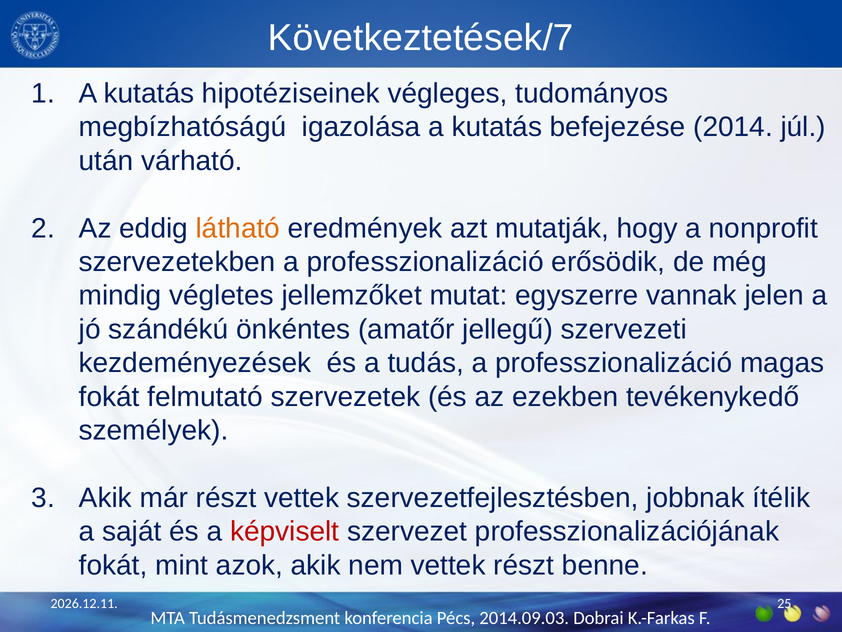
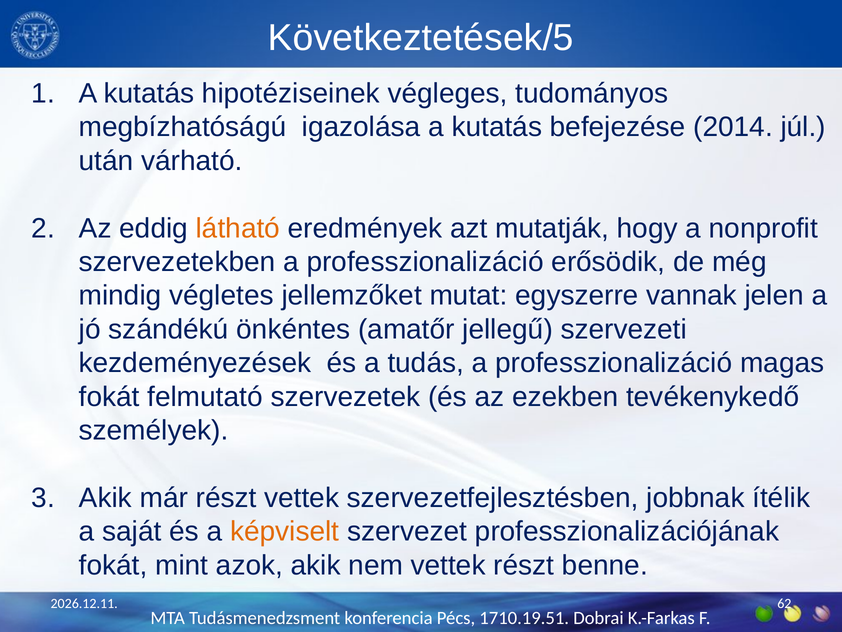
Következtetések/7: Következtetések/7 -> Következtetések/5
képviselt colour: red -> orange
25: 25 -> 62
2014.09.03: 2014.09.03 -> 1710.19.51
